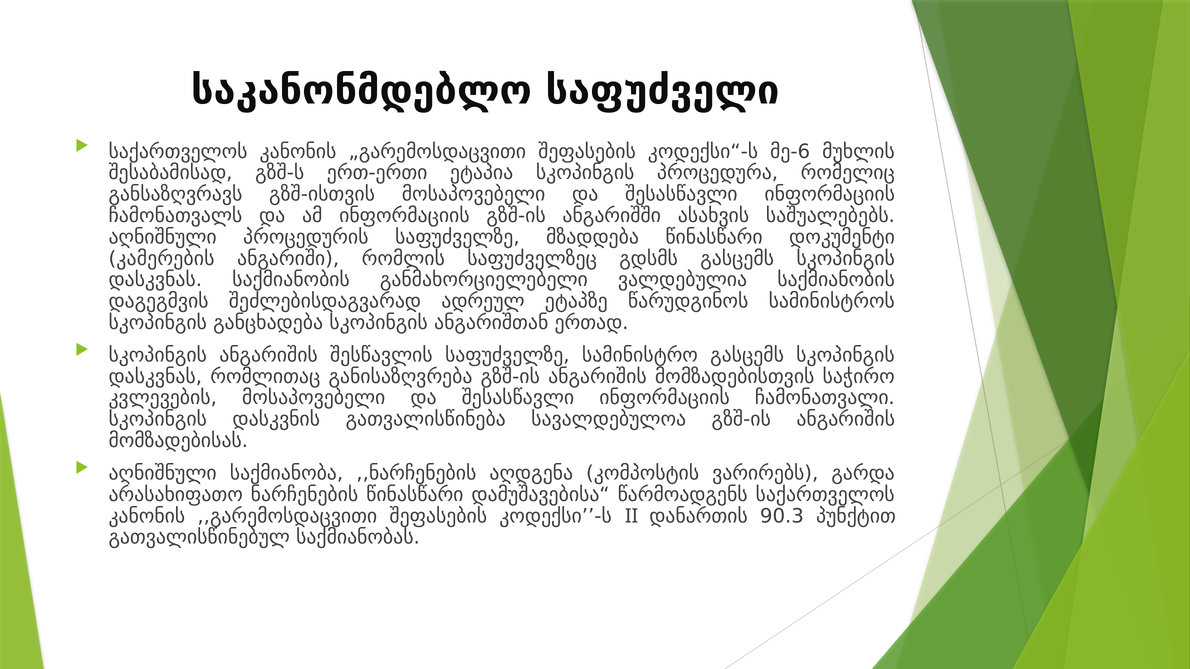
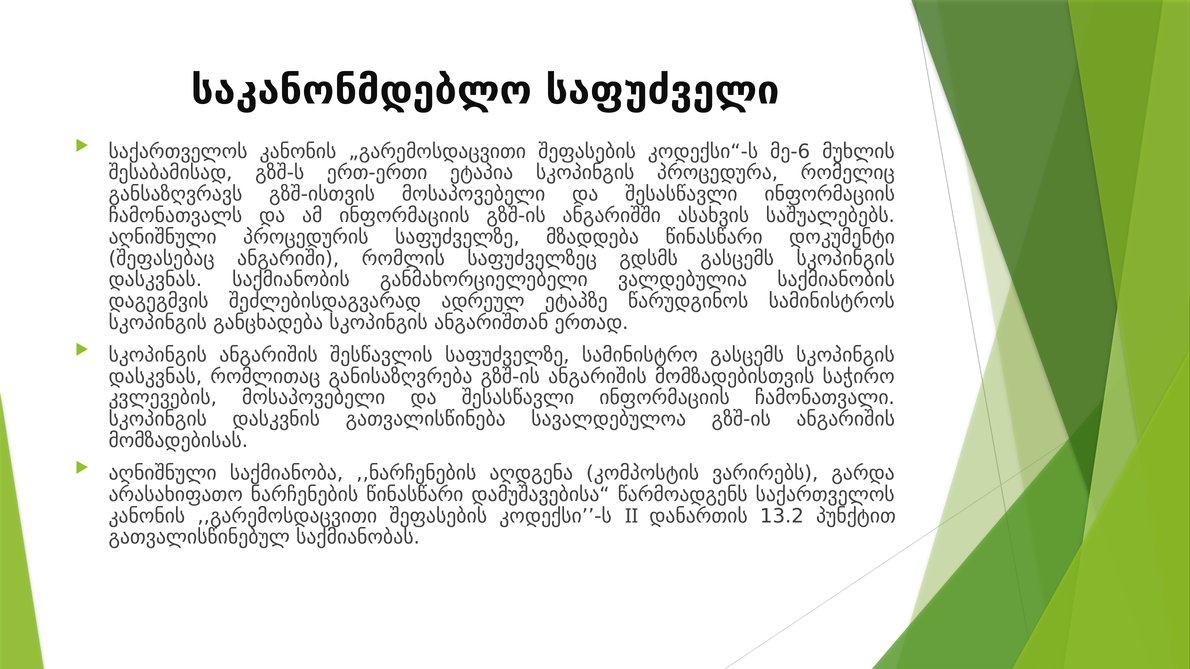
კამერების: კამერების -> შეფასებაც
90.3: 90.3 -> 13.2
